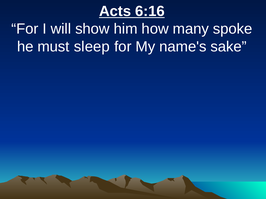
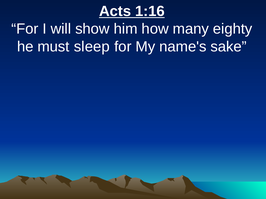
6:16: 6:16 -> 1:16
spoke: spoke -> eighty
